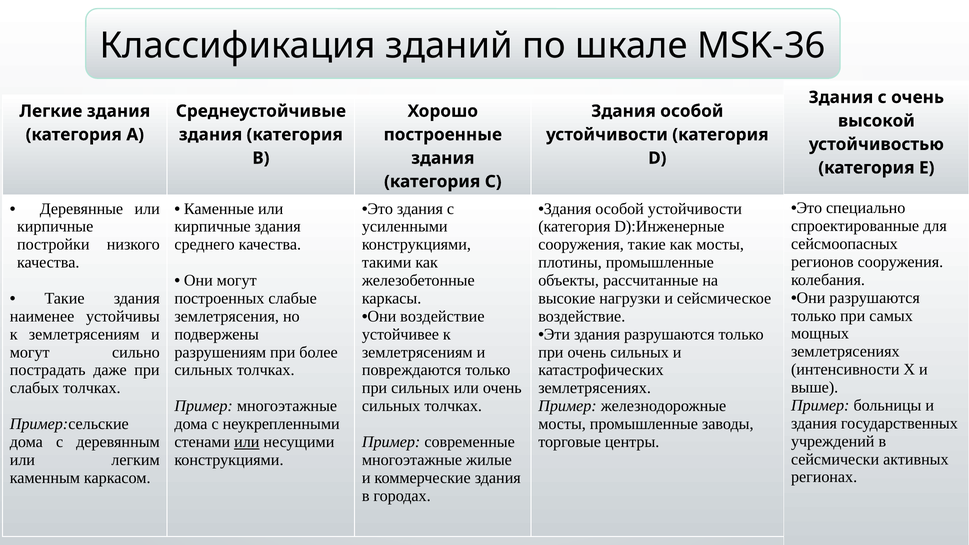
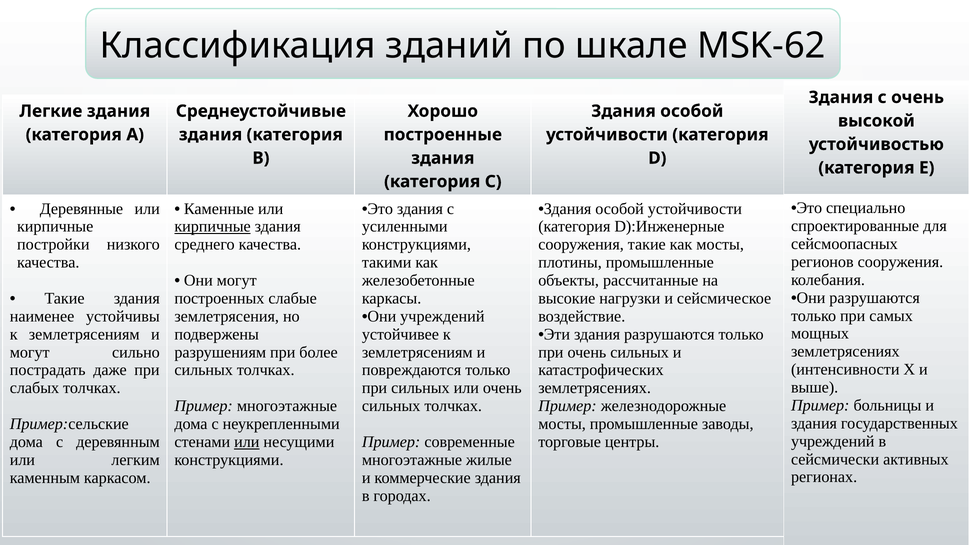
MSK-36: MSK-36 -> MSK-62
кирпичные at (213, 227) underline: none -> present
Они воздействие: воздействие -> учреждений
